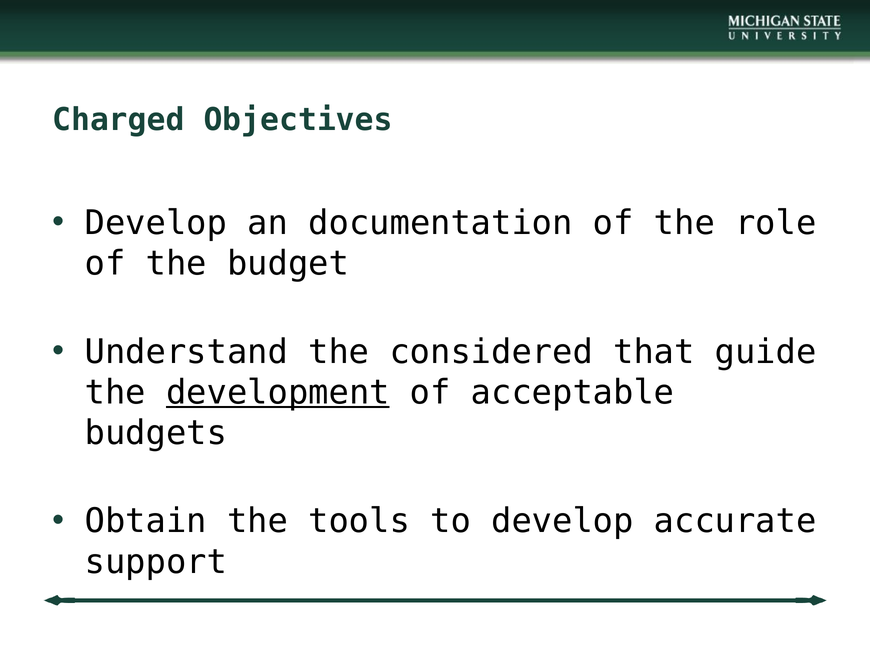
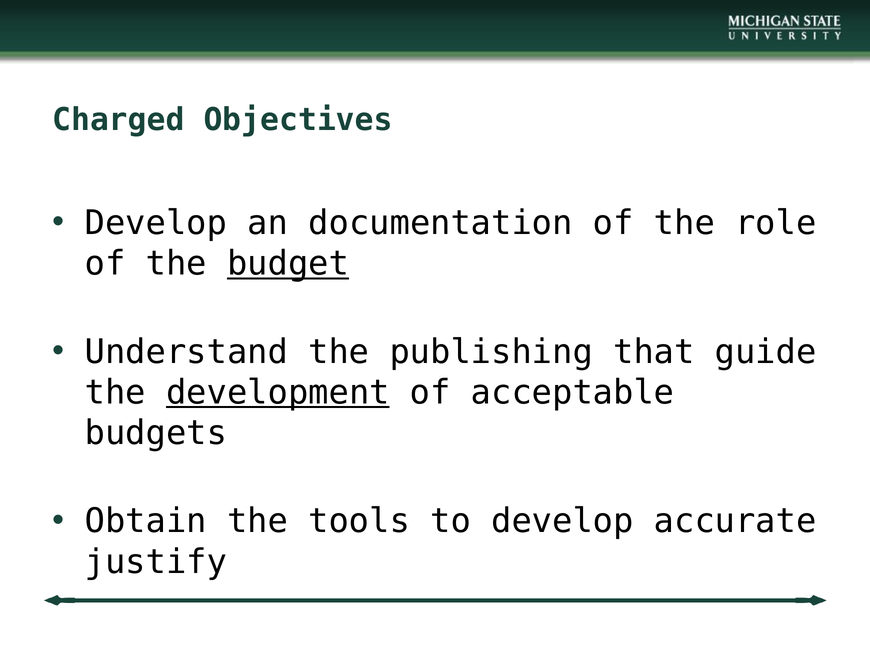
budget underline: none -> present
considered: considered -> publishing
support: support -> justify
